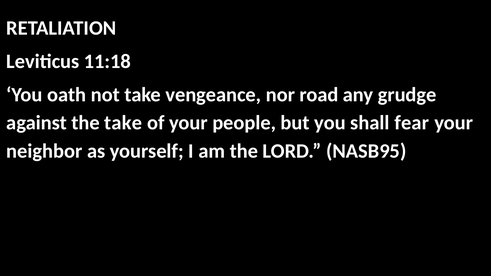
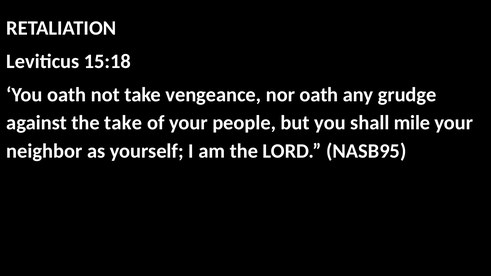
11:18: 11:18 -> 15:18
nor road: road -> oath
fear: fear -> mile
